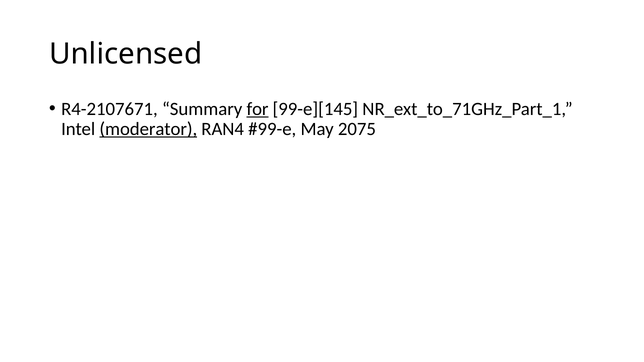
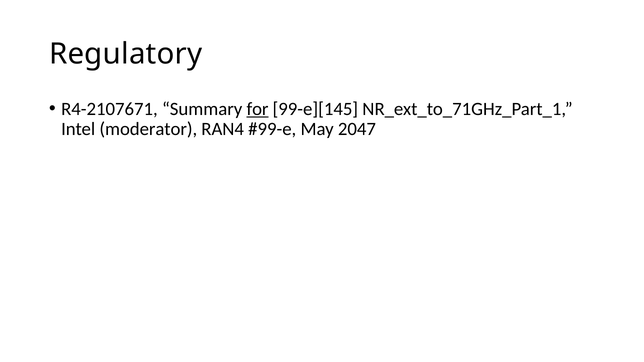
Unlicensed: Unlicensed -> Regulatory
moderator underline: present -> none
2075: 2075 -> 2047
